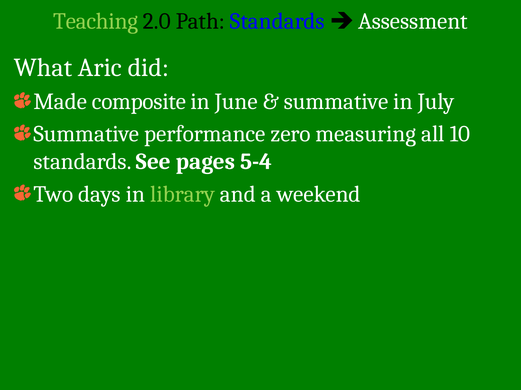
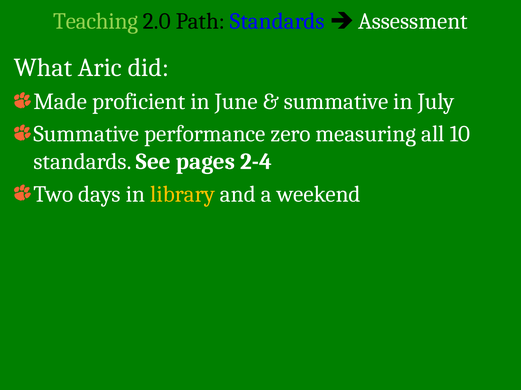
composite: composite -> proficient
5-4: 5-4 -> 2-4
library colour: light green -> yellow
